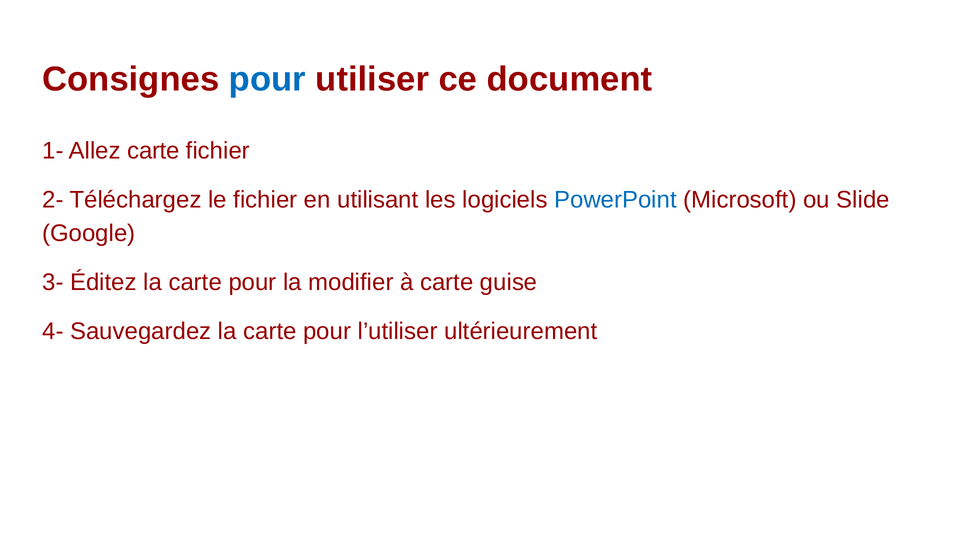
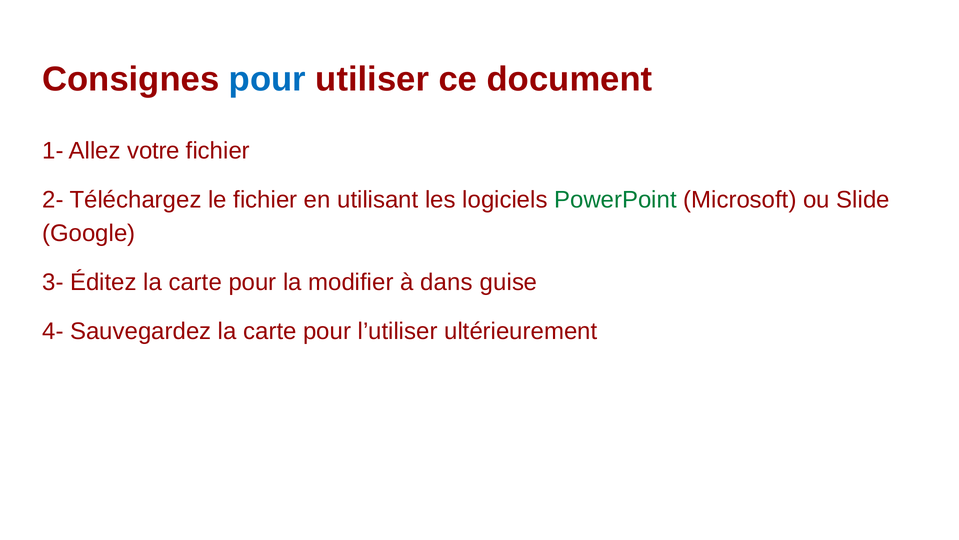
Allez carte: carte -> votre
PowerPoint colour: blue -> green
à carte: carte -> dans
